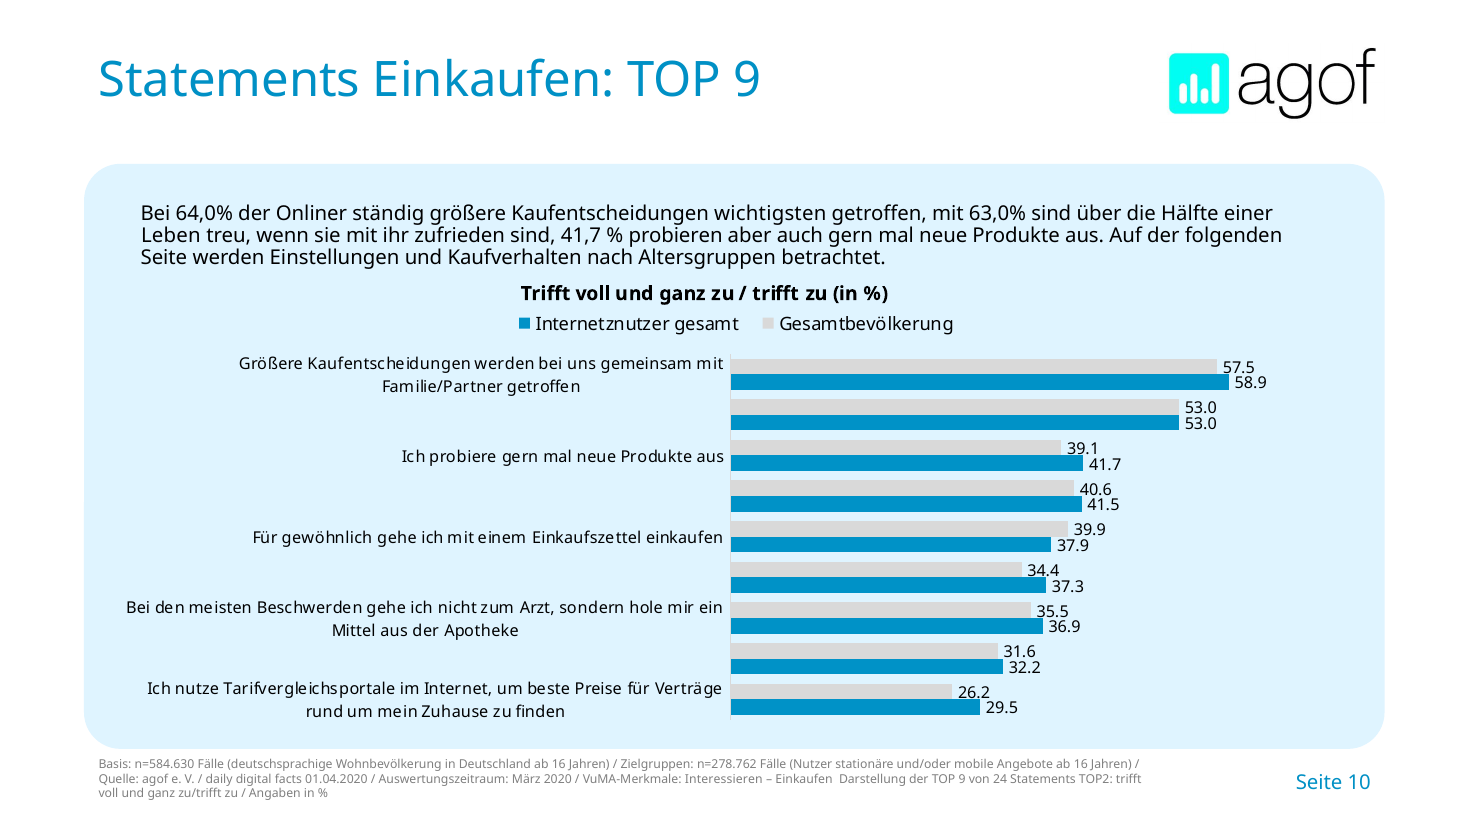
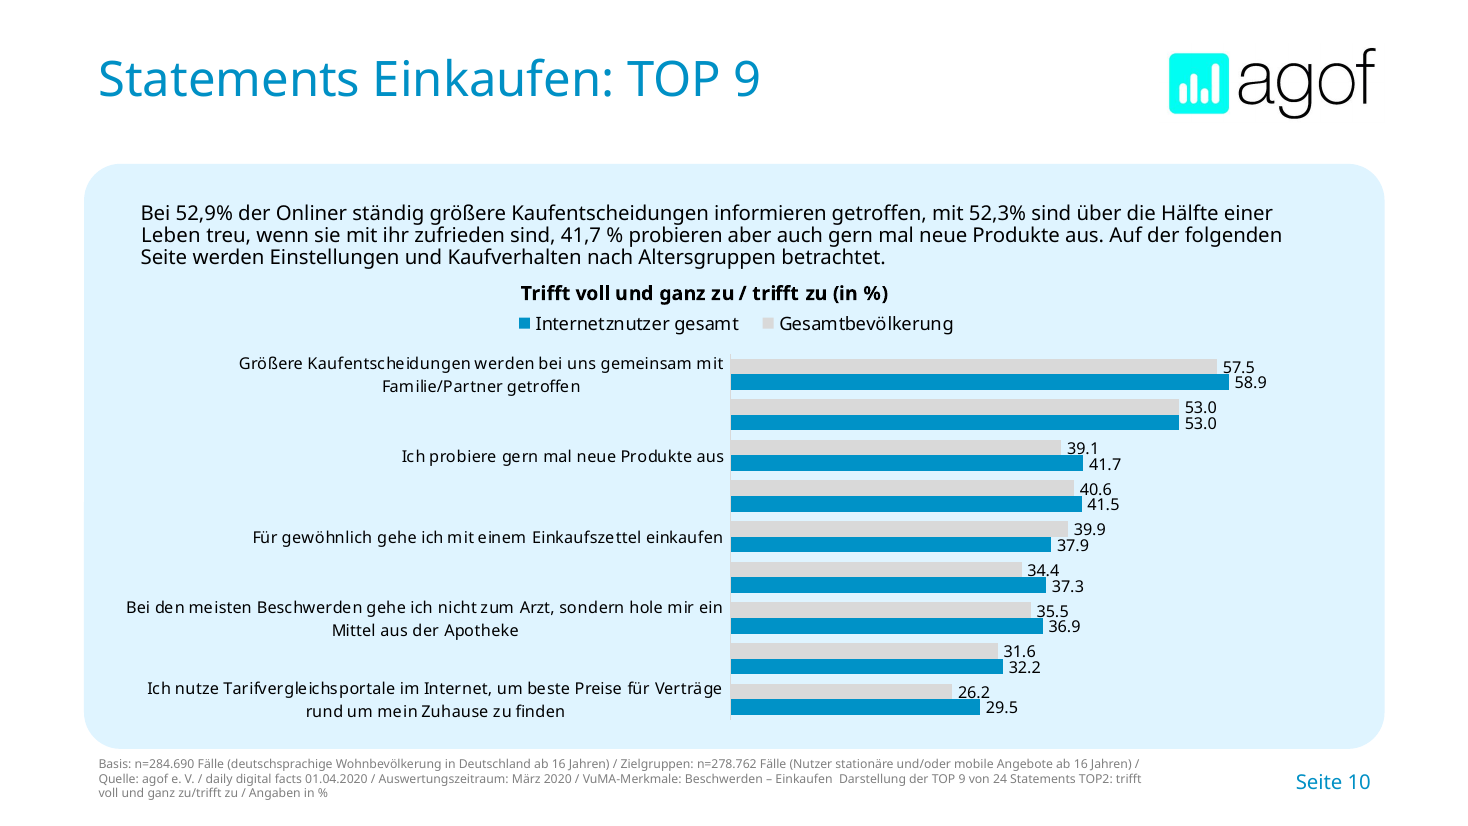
64,0%: 64,0% -> 52,9%
wichtigsten: wichtigsten -> informieren
63,0%: 63,0% -> 52,3%
n=584.630: n=584.630 -> n=284.690
VuMA-Merkmale Interessieren: Interessieren -> Beschwerden
